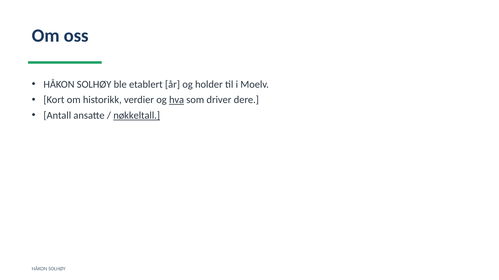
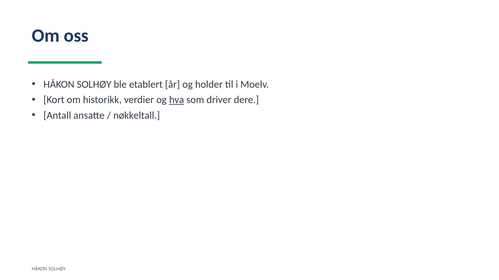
nøkkeltall underline: present -> none
